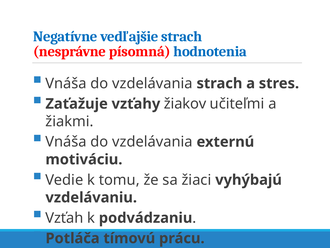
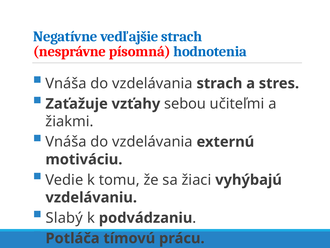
vzťahy žiakov: žiakov -> sebou
Vzťah at (64, 218): Vzťah -> Slabý
